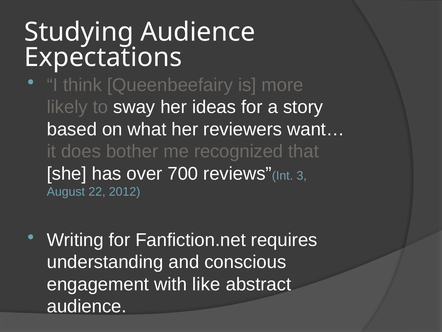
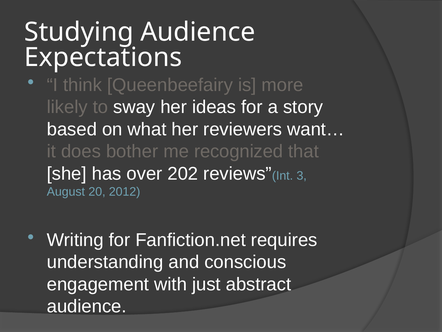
700: 700 -> 202
22: 22 -> 20
like: like -> just
